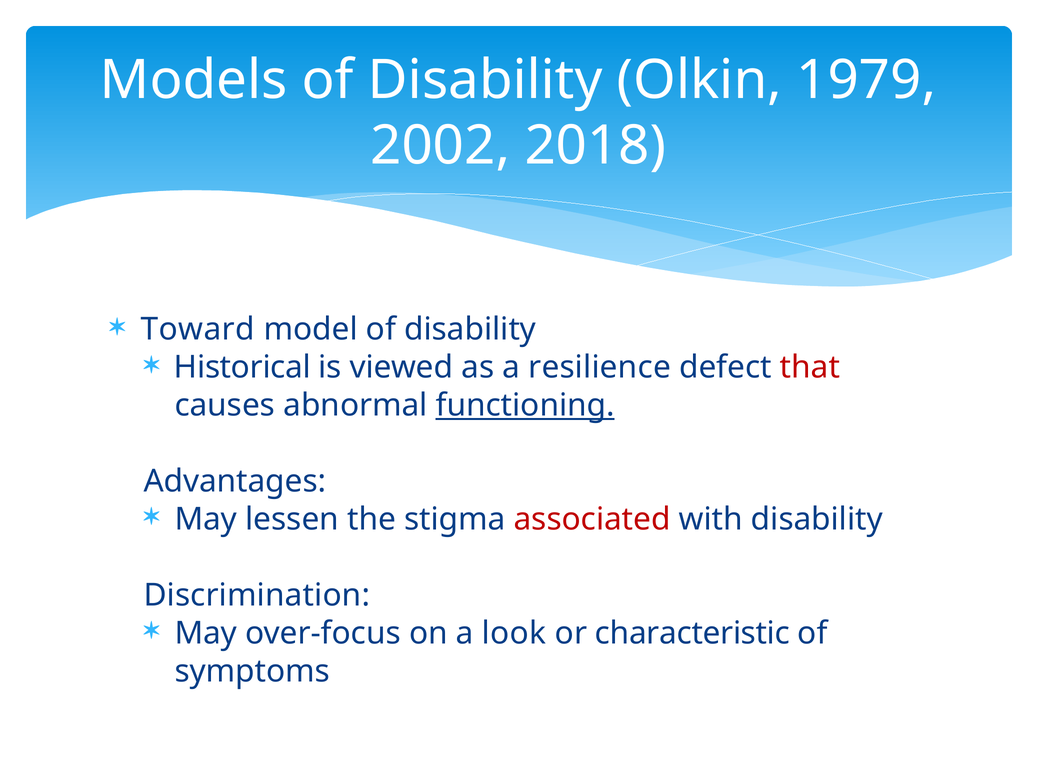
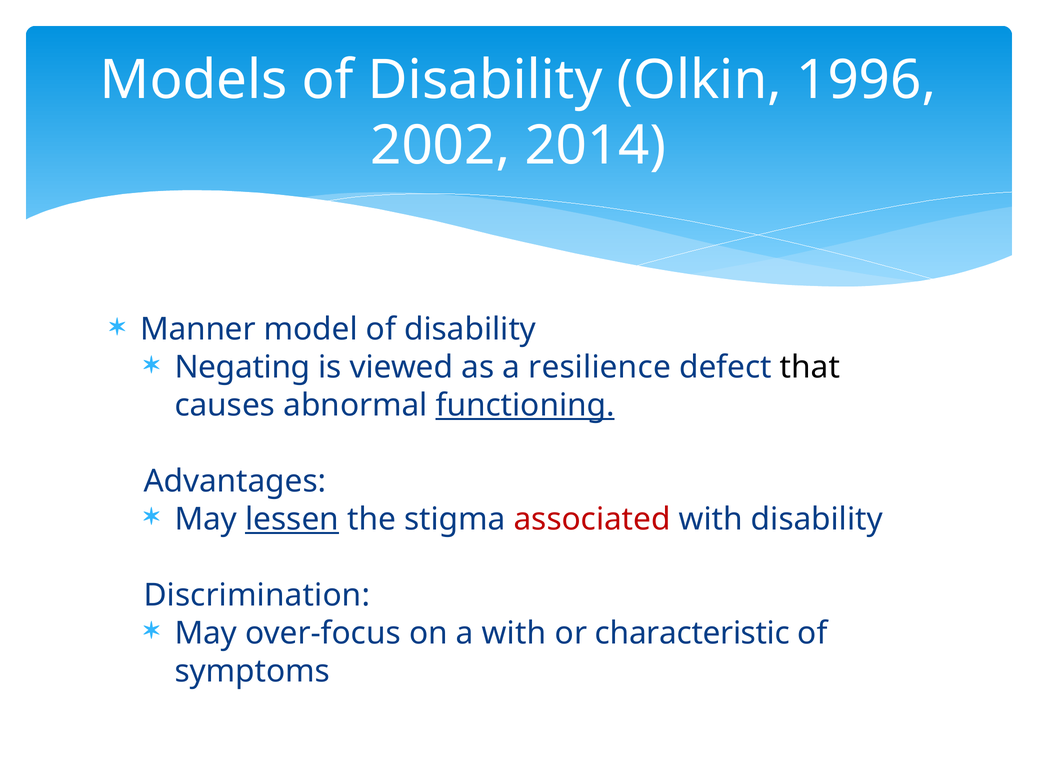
1979: 1979 -> 1996
2018: 2018 -> 2014
Toward: Toward -> Manner
Historical: Historical -> Negating
that colour: red -> black
lessen underline: none -> present
a look: look -> with
